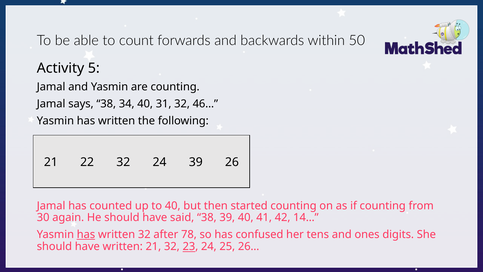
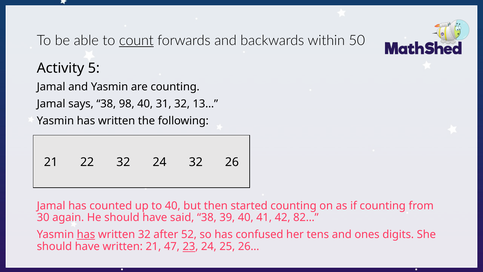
count underline: none -> present
34: 34 -> 98
46…: 46… -> 13…
24 39: 39 -> 32
14…: 14… -> 82…
78: 78 -> 52
21 32: 32 -> 47
